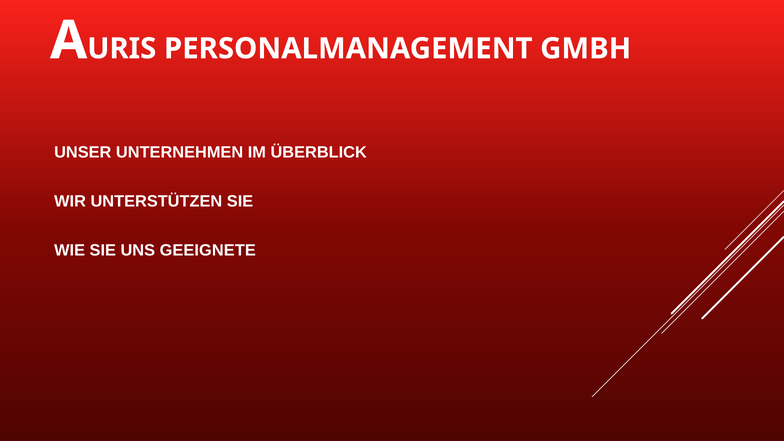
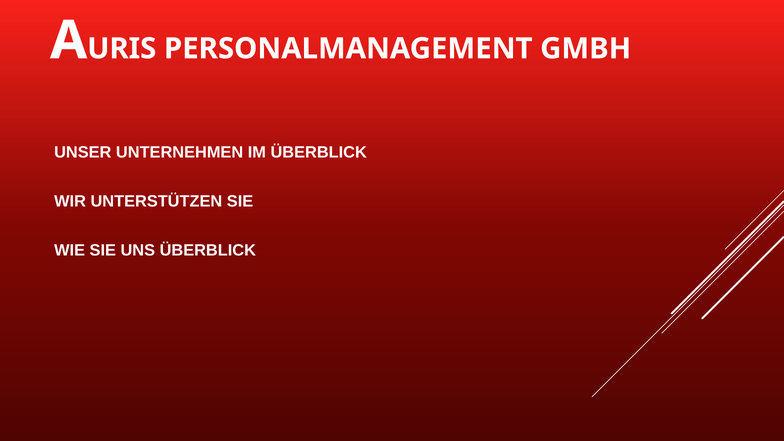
UNS GEEIGNETE: GEEIGNETE -> ÜBERBLICK
